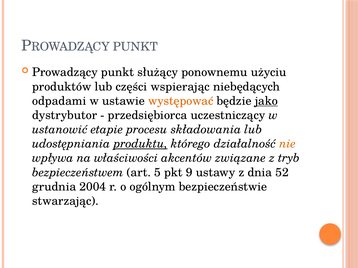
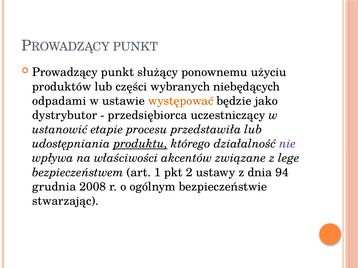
wspierając: wspierając -> wybranych
jako underline: present -> none
składowania: składowania -> przedstawiła
nie colour: orange -> purple
tryb: tryb -> lege
5: 5 -> 1
9: 9 -> 2
52: 52 -> 94
2004: 2004 -> 2008
